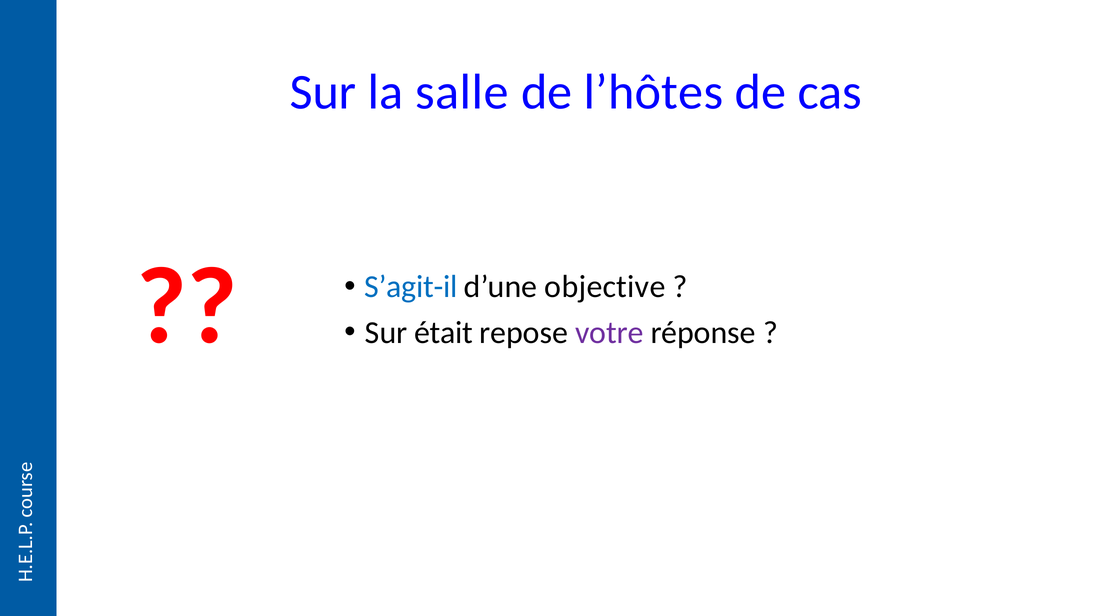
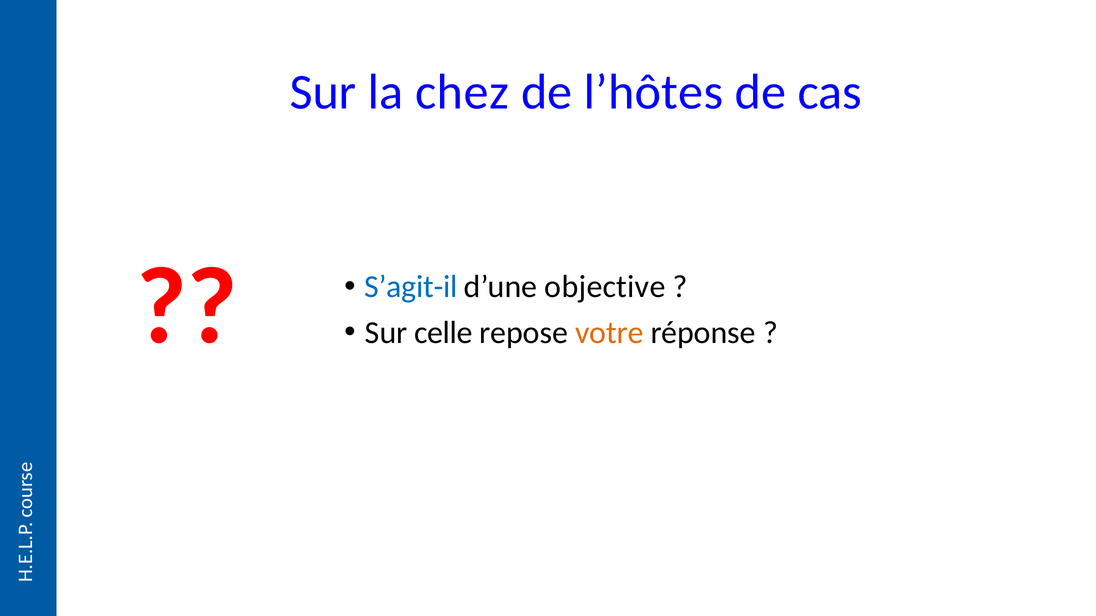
salle: salle -> chez
était: était -> celle
votre colour: purple -> orange
